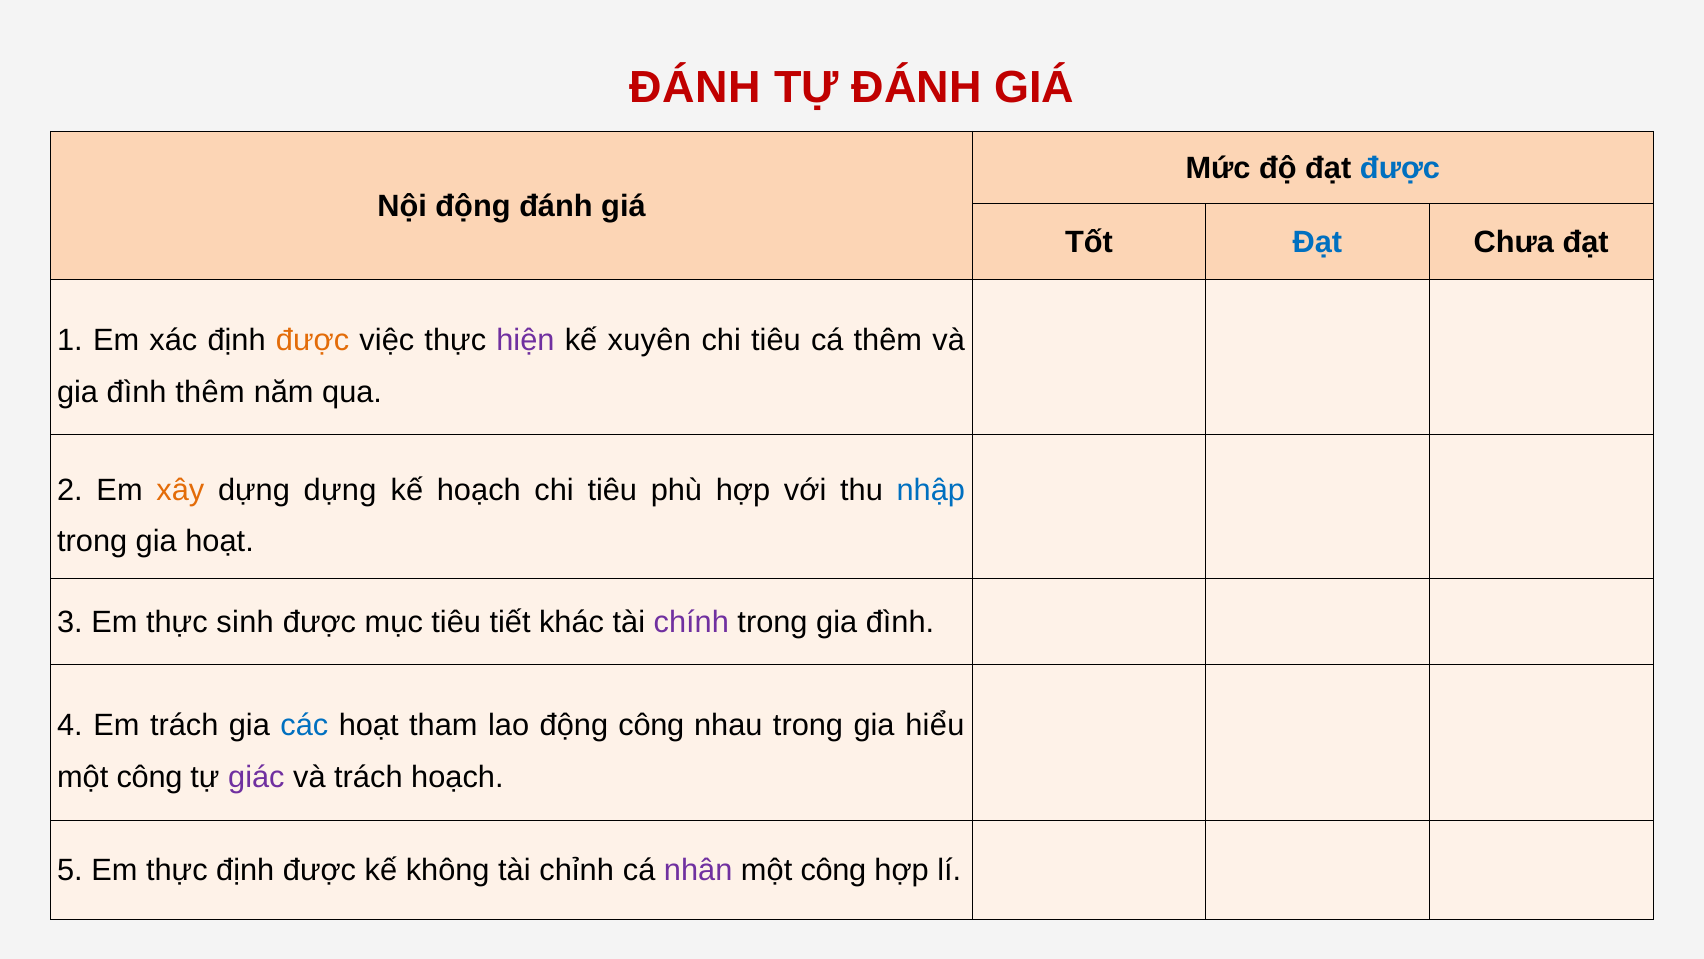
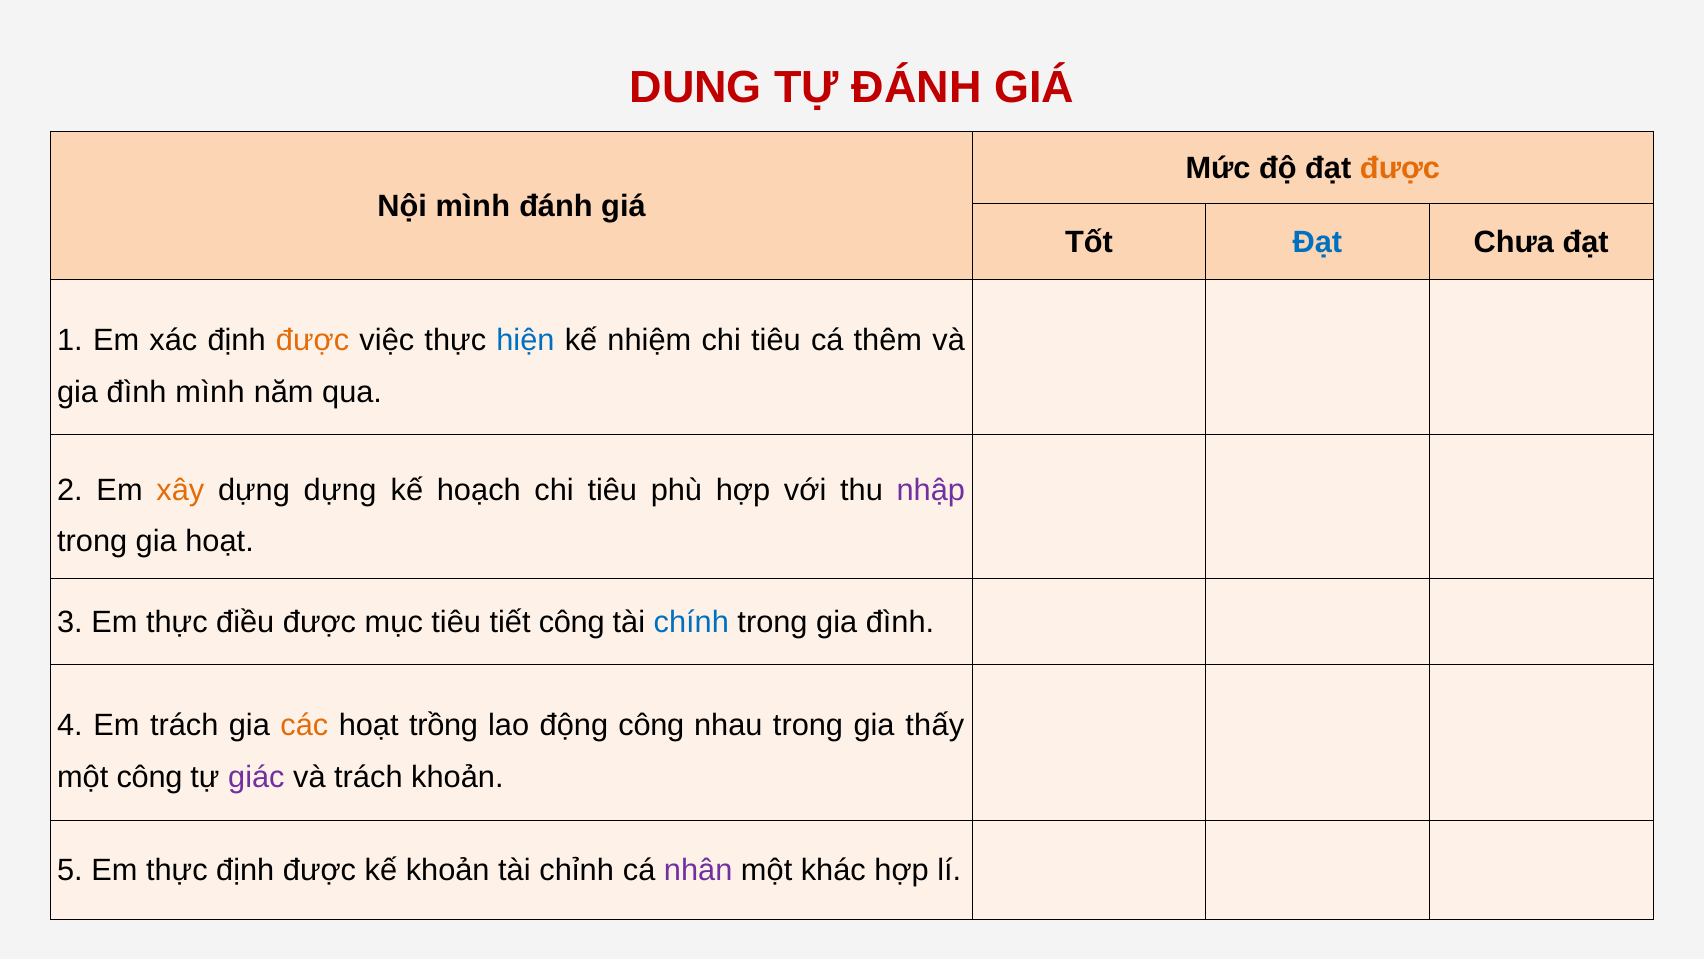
ĐÁNH at (695, 88): ĐÁNH -> DUNG
được at (1400, 168) colour: blue -> orange
Nội động: động -> mình
hiện colour: purple -> blue
xuyên: xuyên -> nhiệm
đình thêm: thêm -> mình
nhập colour: blue -> purple
sinh: sinh -> điều
tiết khác: khác -> công
chính colour: purple -> blue
các colour: blue -> orange
tham: tham -> trồng
hiểu: hiểu -> thấy
trách hoạch: hoạch -> khoản
kế không: không -> khoản
công at (833, 870): công -> khác
